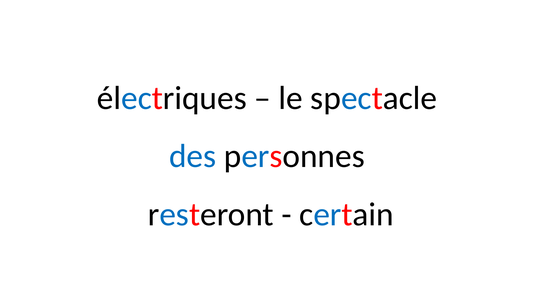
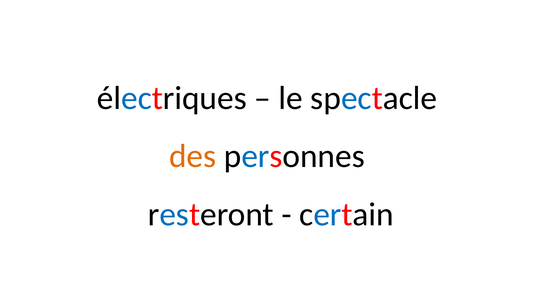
des colour: blue -> orange
